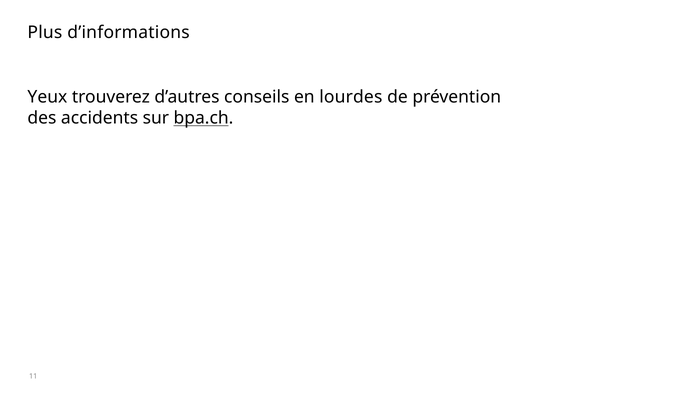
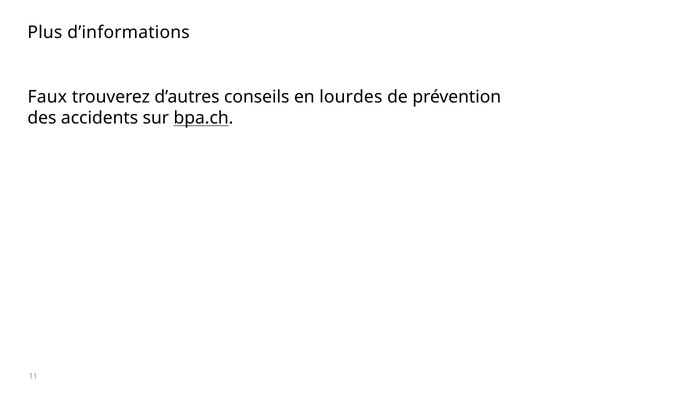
Yeux: Yeux -> Faux
